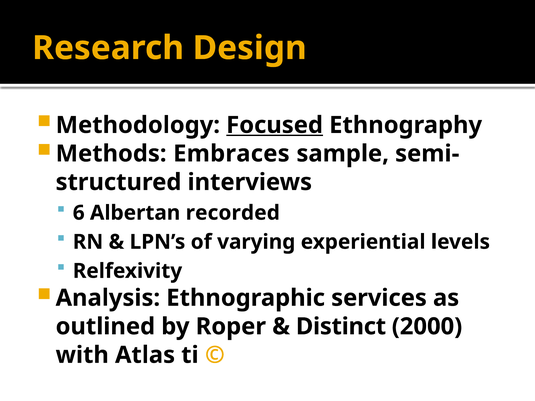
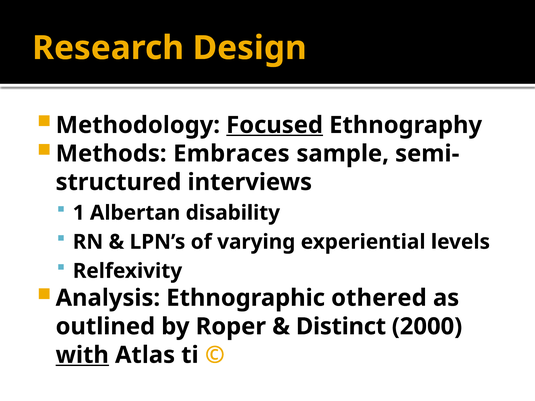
6: 6 -> 1
recorded: recorded -> disability
services: services -> othered
with underline: none -> present
